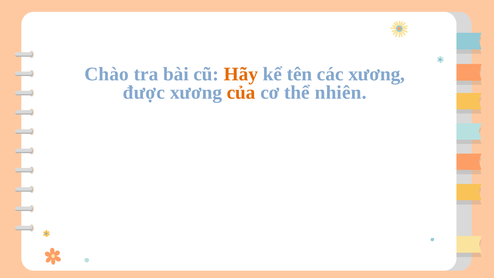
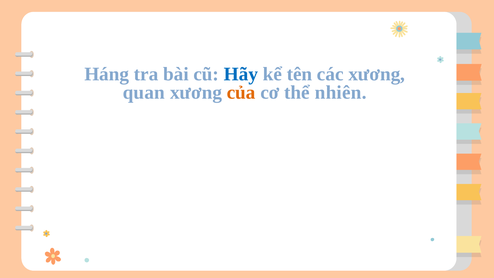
Chào: Chào -> Háng
Hãy colour: orange -> blue
được: được -> quan
